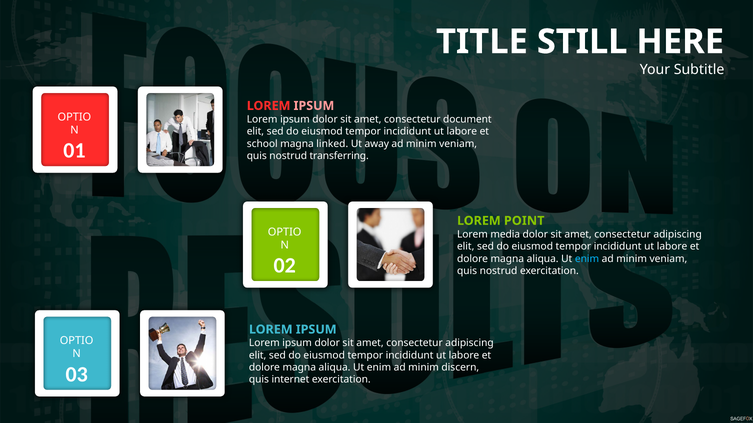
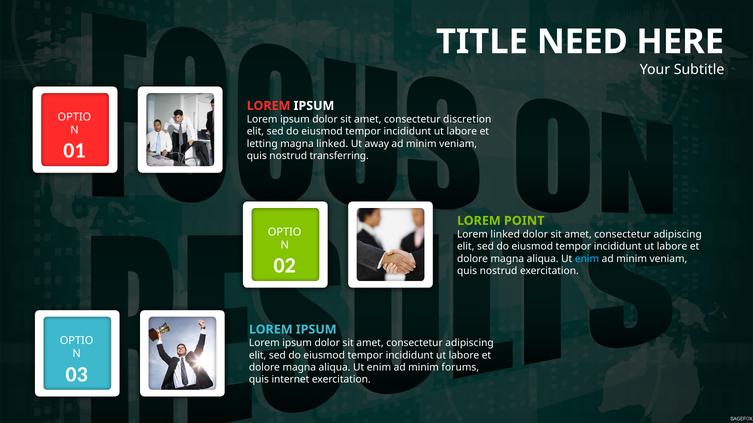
STILL: STILL -> NEED
IPSUM at (314, 106) colour: pink -> white
document: document -> discretion
school: school -> letting
Lorem media: media -> linked
discern: discern -> forums
